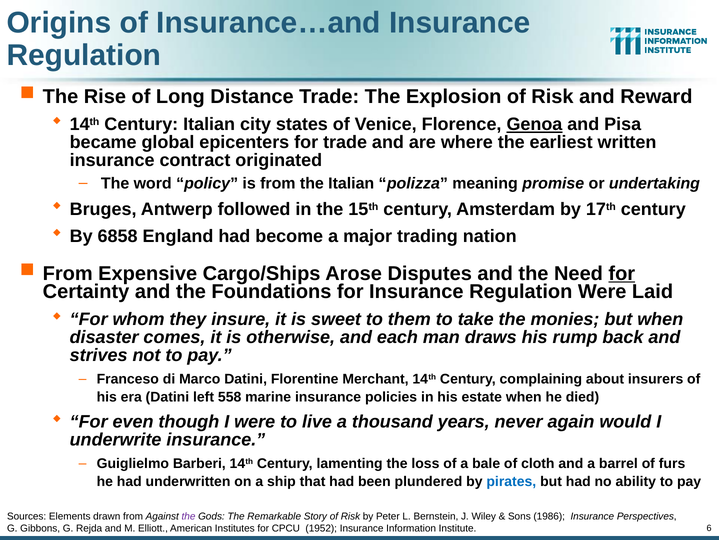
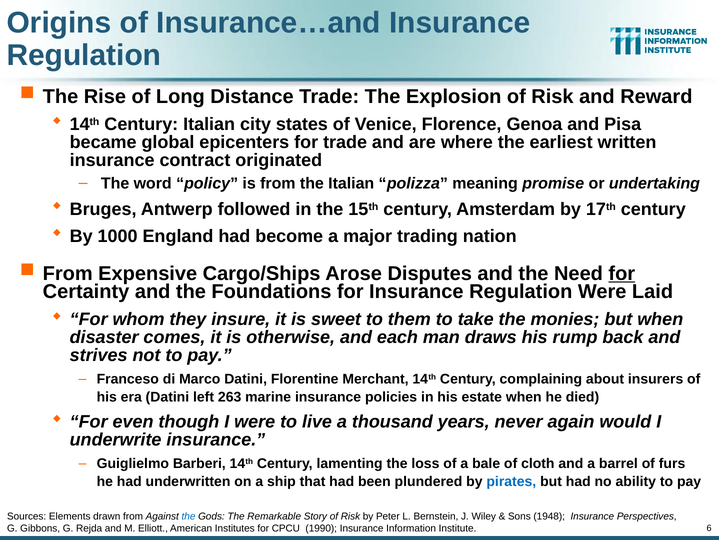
Genoa underline: present -> none
6858: 6858 -> 1000
558: 558 -> 263
the at (188, 516) colour: purple -> blue
1986: 1986 -> 1948
1952: 1952 -> 1990
